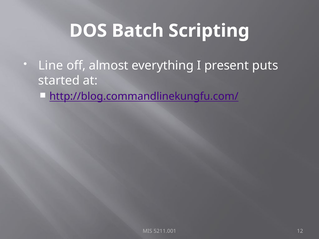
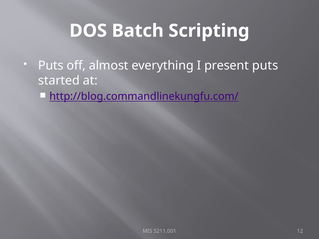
Line at (51, 66): Line -> Puts
